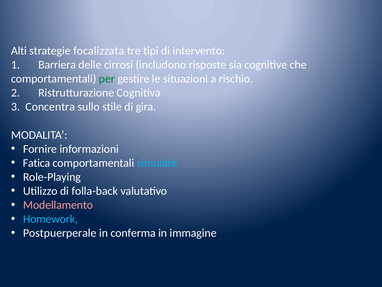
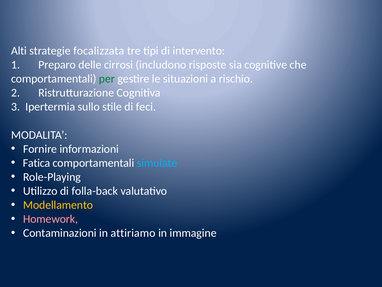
Barriera: Barriera -> Preparo
Concentra: Concentra -> Ipertermia
gira: gira -> feci
Modellamento colour: pink -> yellow
Homework colour: light blue -> pink
Postpuerperale: Postpuerperale -> Contaminazioni
conferma: conferma -> attiriamo
